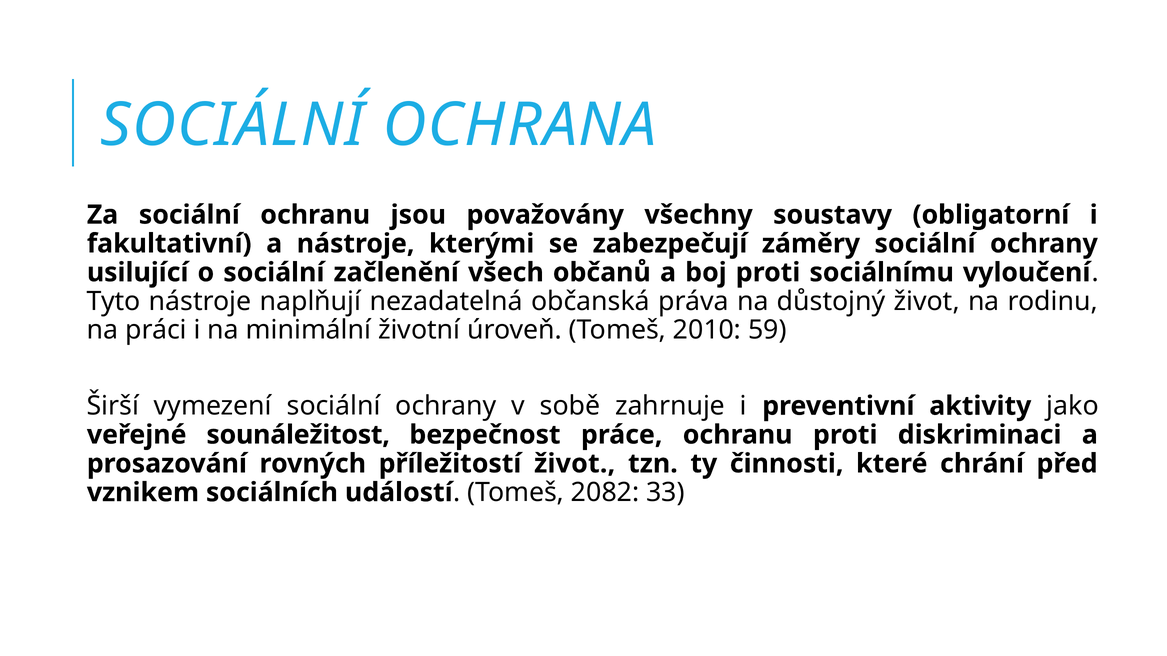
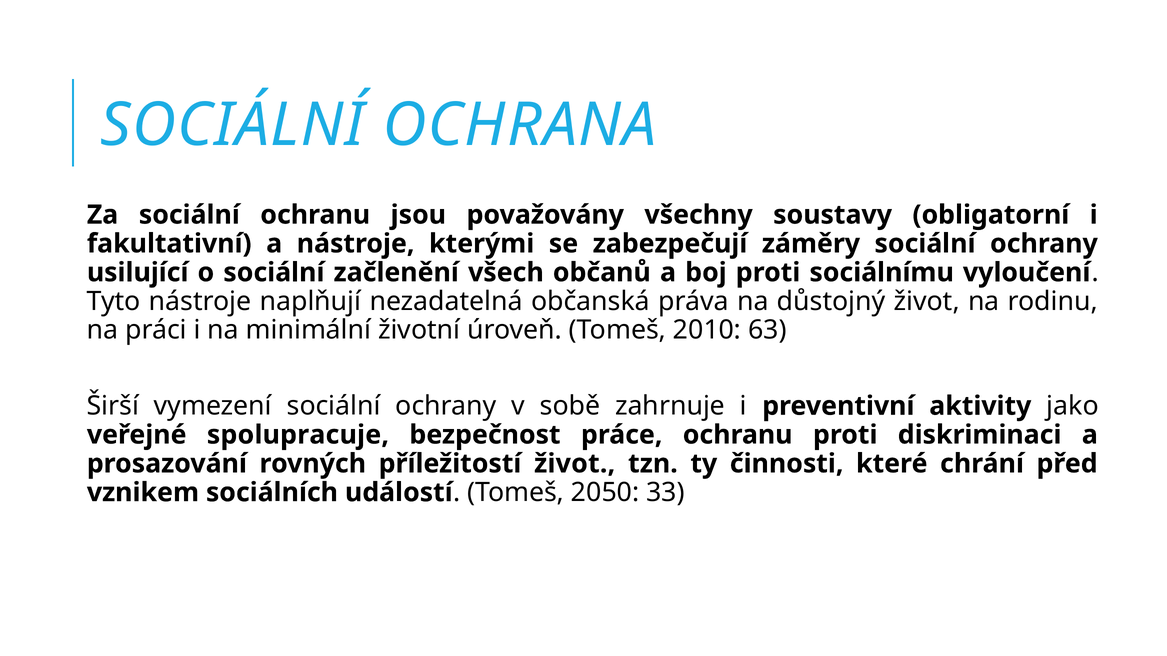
59: 59 -> 63
sounáležitost: sounáležitost -> spolupracuje
2082: 2082 -> 2050
